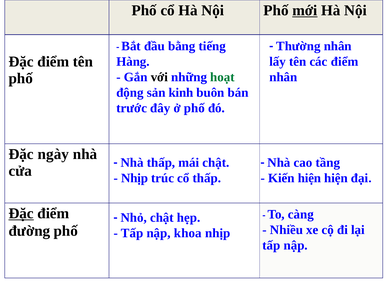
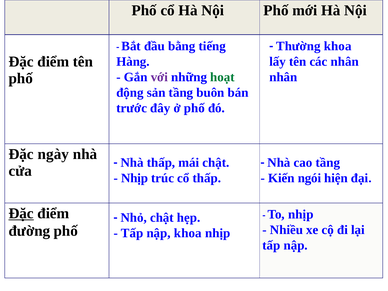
mới underline: present -> none
Thường nhân: nhân -> khoa
các điểm: điểm -> nhân
với colour: black -> purple
sản kinh: kinh -> tầng
Kiến hiện: hiện -> ngói
To càng: càng -> nhịp
